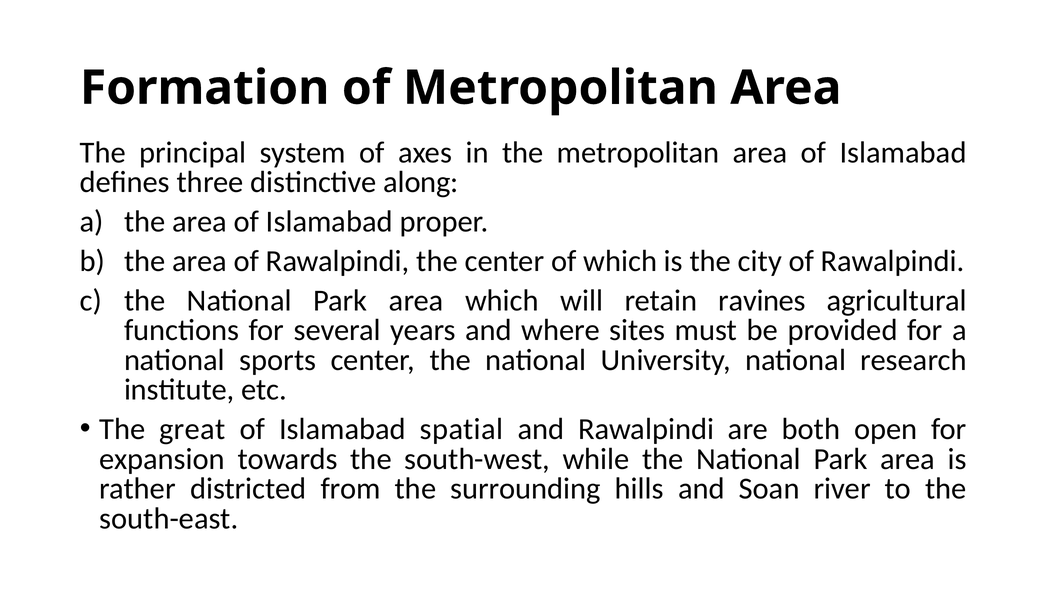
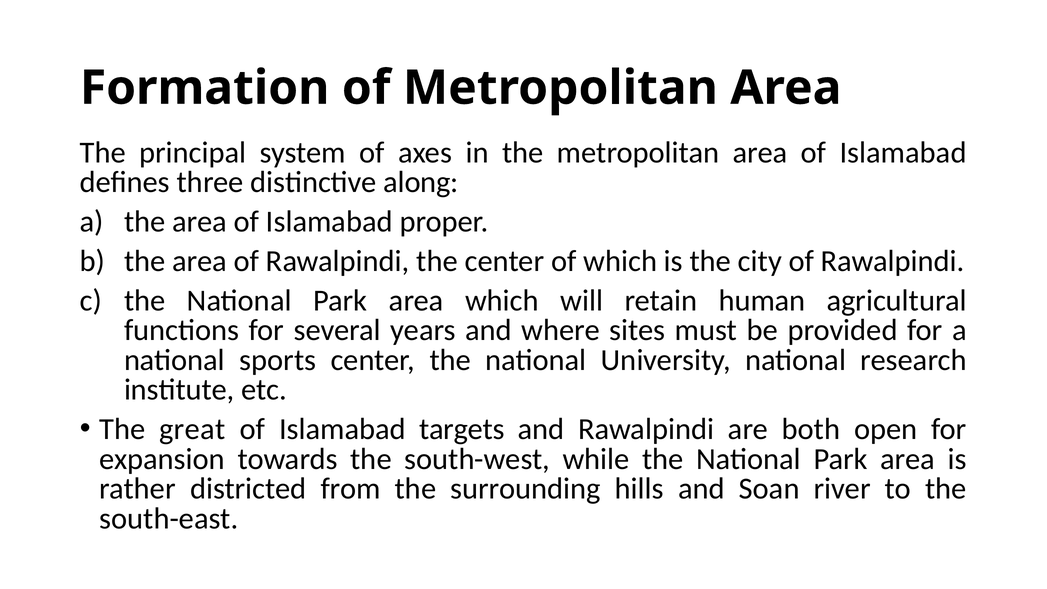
ravines: ravines -> human
spatial: spatial -> targets
